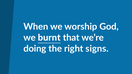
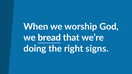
burnt: burnt -> bread
